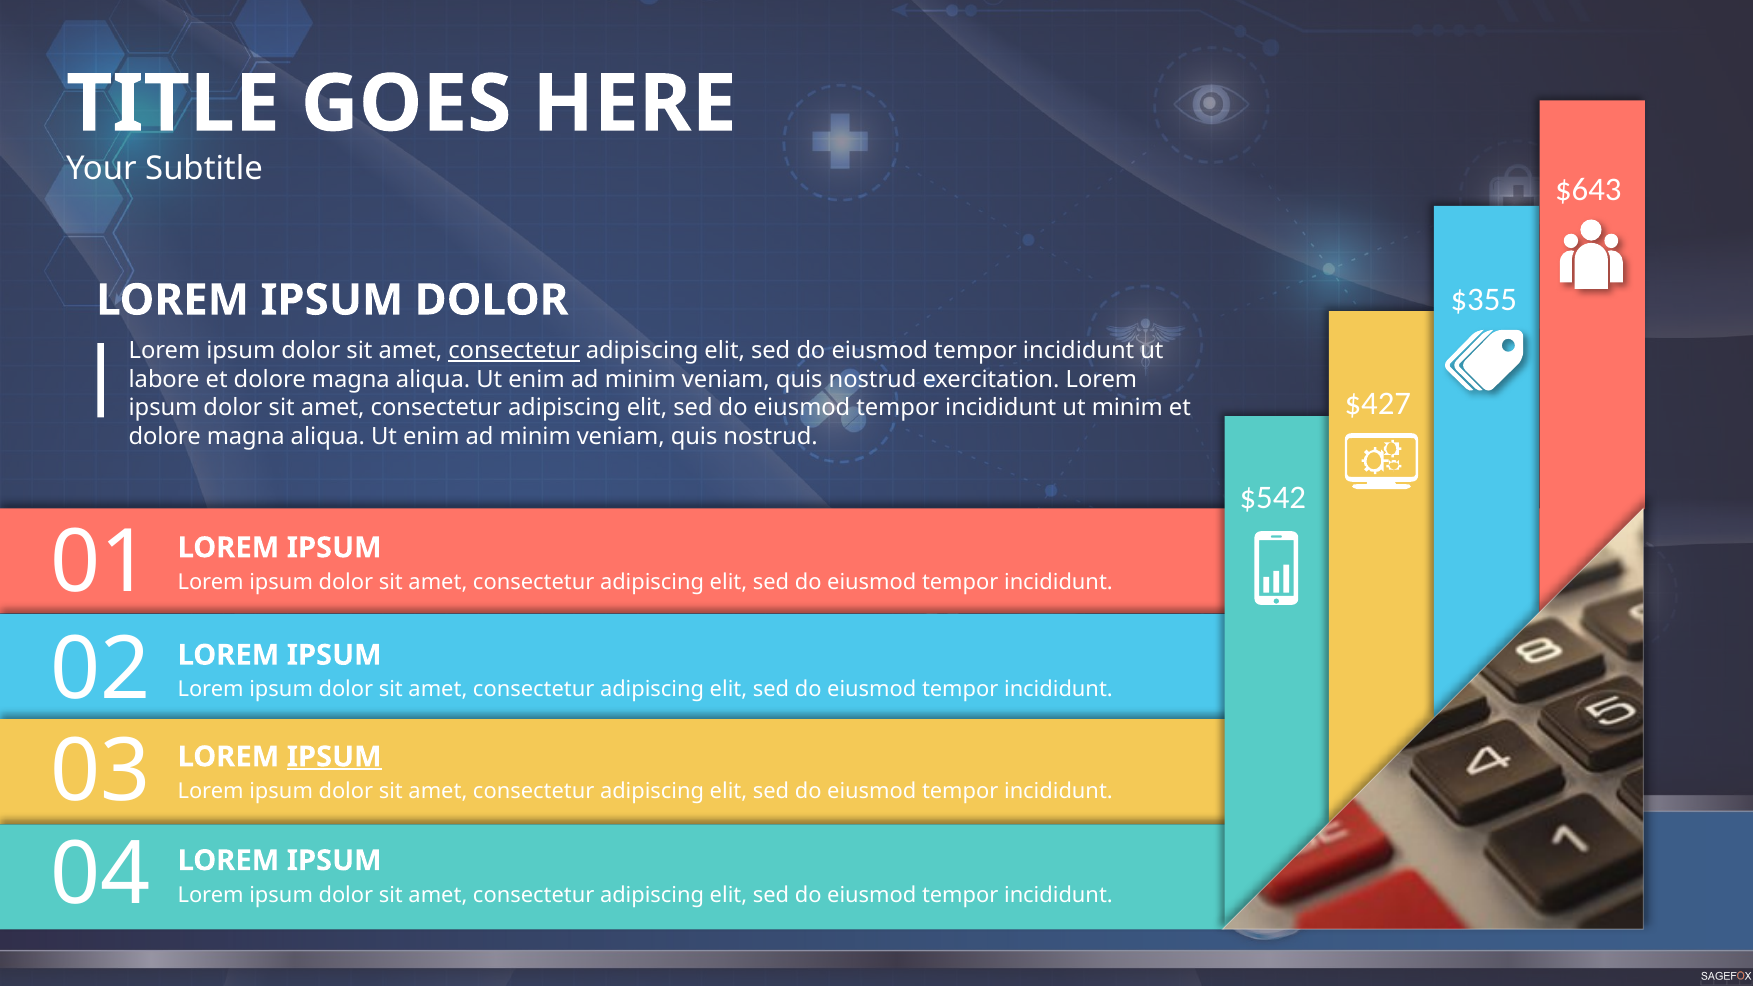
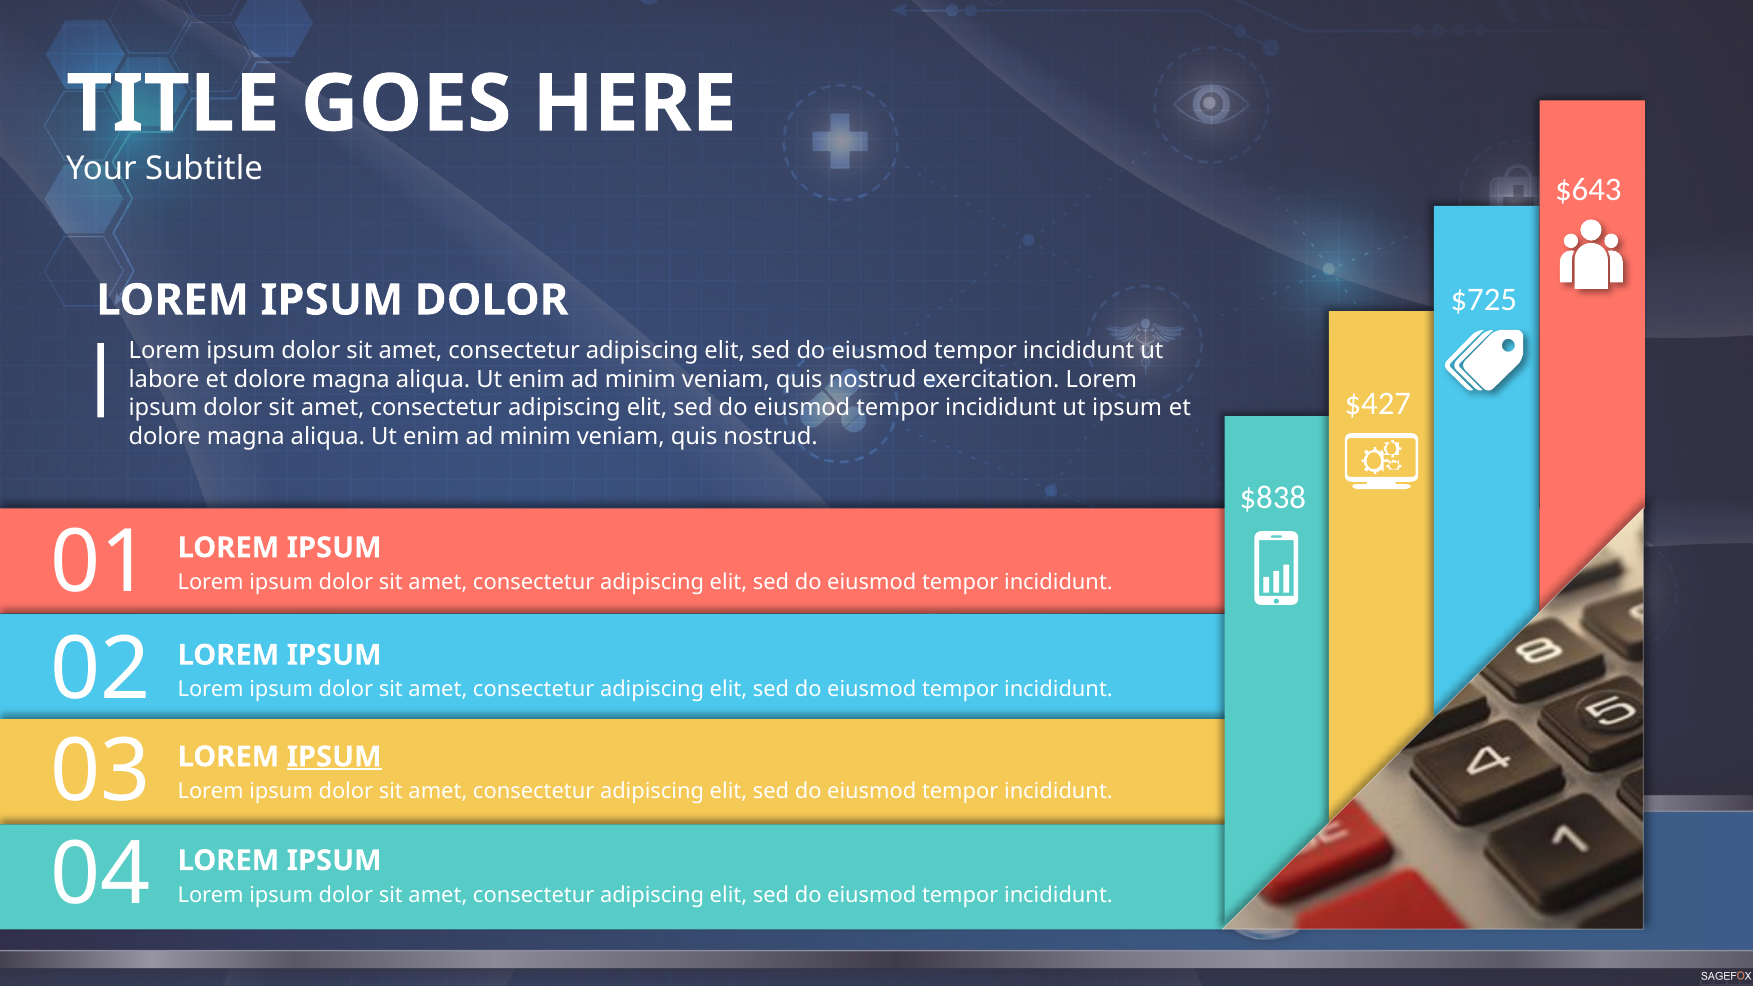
$355: $355 -> $725
consectetur at (514, 351) underline: present -> none
ut minim: minim -> ipsum
$542: $542 -> $838
